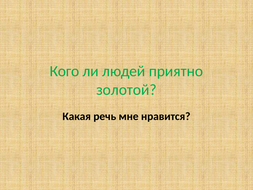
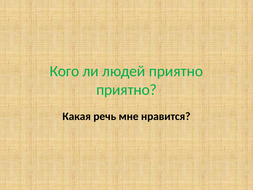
золотой at (126, 90): золотой -> приятно
